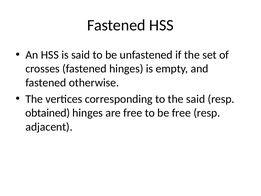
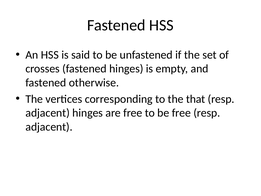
the said: said -> that
obtained at (48, 113): obtained -> adjacent
